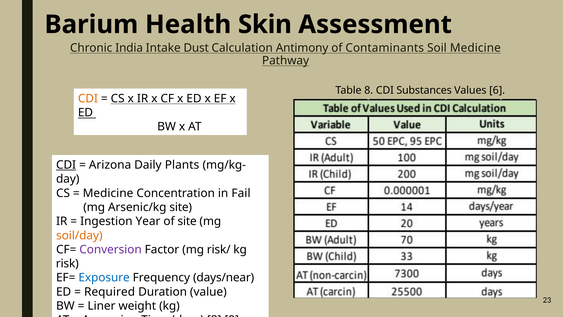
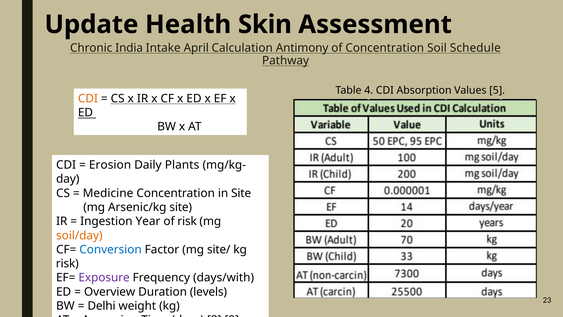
Barium: Barium -> Update
Dust: Dust -> April
of Contaminants: Contaminants -> Concentration
Soil Medicine: Medicine -> Schedule
Table 8: 8 -> 4
Substances: Substances -> Absorption
6: 6 -> 5
CDI at (66, 165) underline: present -> none
Arizona: Arizona -> Erosion
in Fail: Fail -> Site
of site: site -> risk
Conversion colour: purple -> blue
risk/: risk/ -> site/
Exposure colour: blue -> purple
days/near: days/near -> days/with
Required: Required -> Overview
value: value -> levels
Liner: Liner -> Delhi
